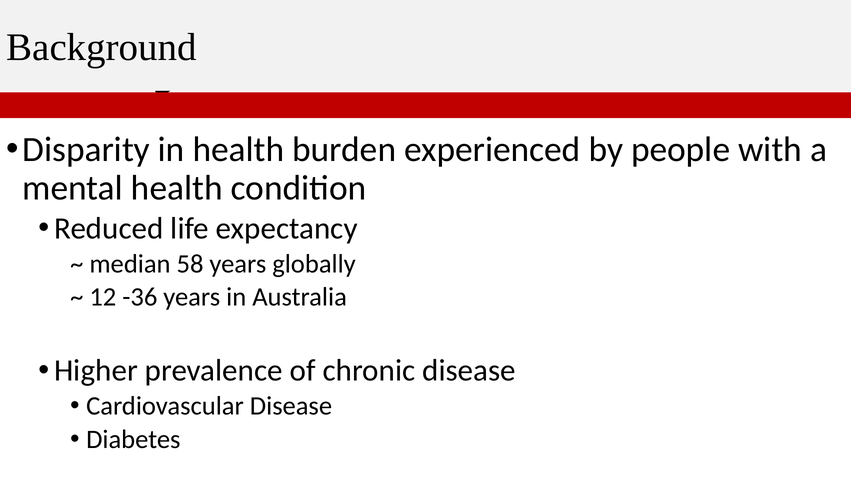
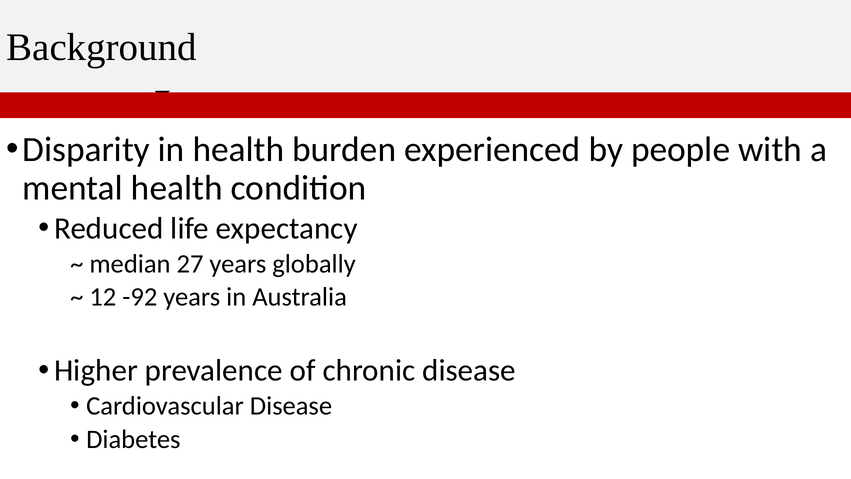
58: 58 -> 27
-36: -36 -> -92
